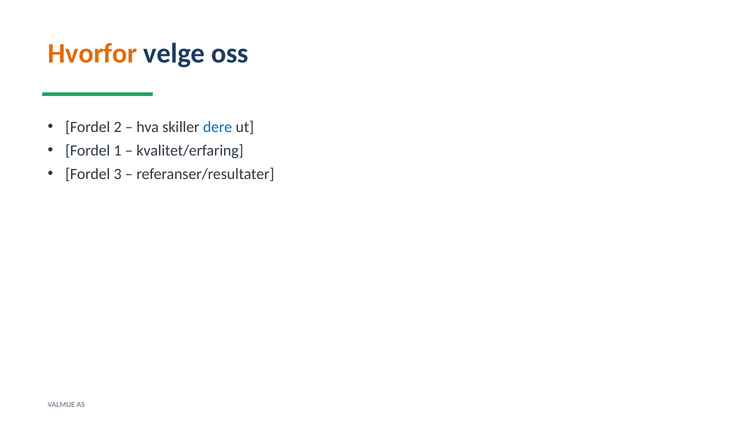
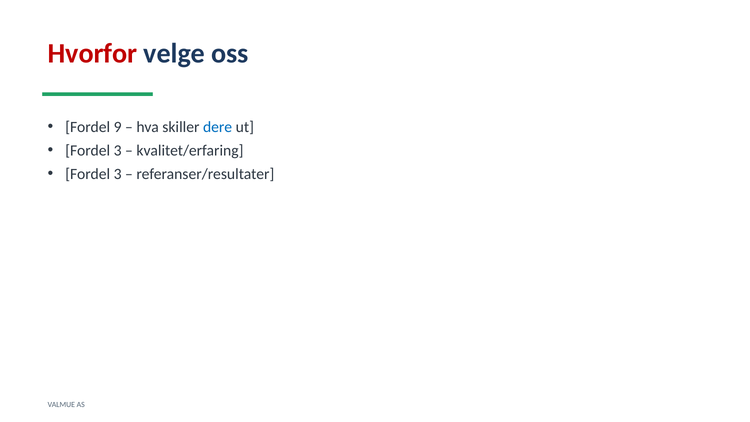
Hvorfor colour: orange -> red
2: 2 -> 9
1 at (118, 150): 1 -> 3
